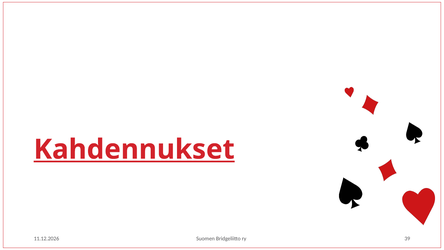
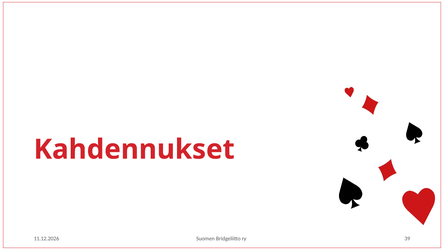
Kahdennukset underline: present -> none
